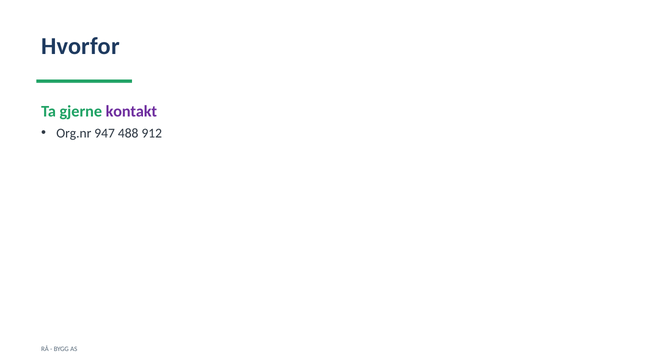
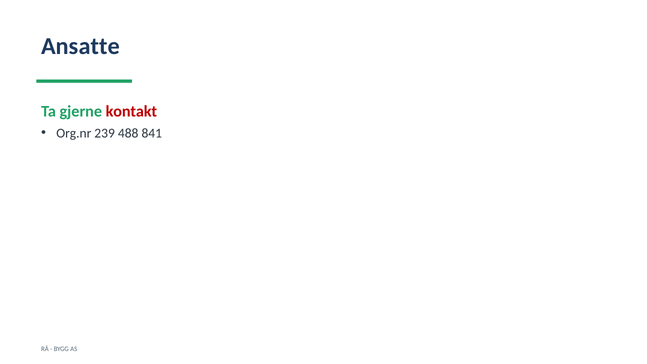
Hvorfor: Hvorfor -> Ansatte
kontakt colour: purple -> red
947: 947 -> 239
912: 912 -> 841
